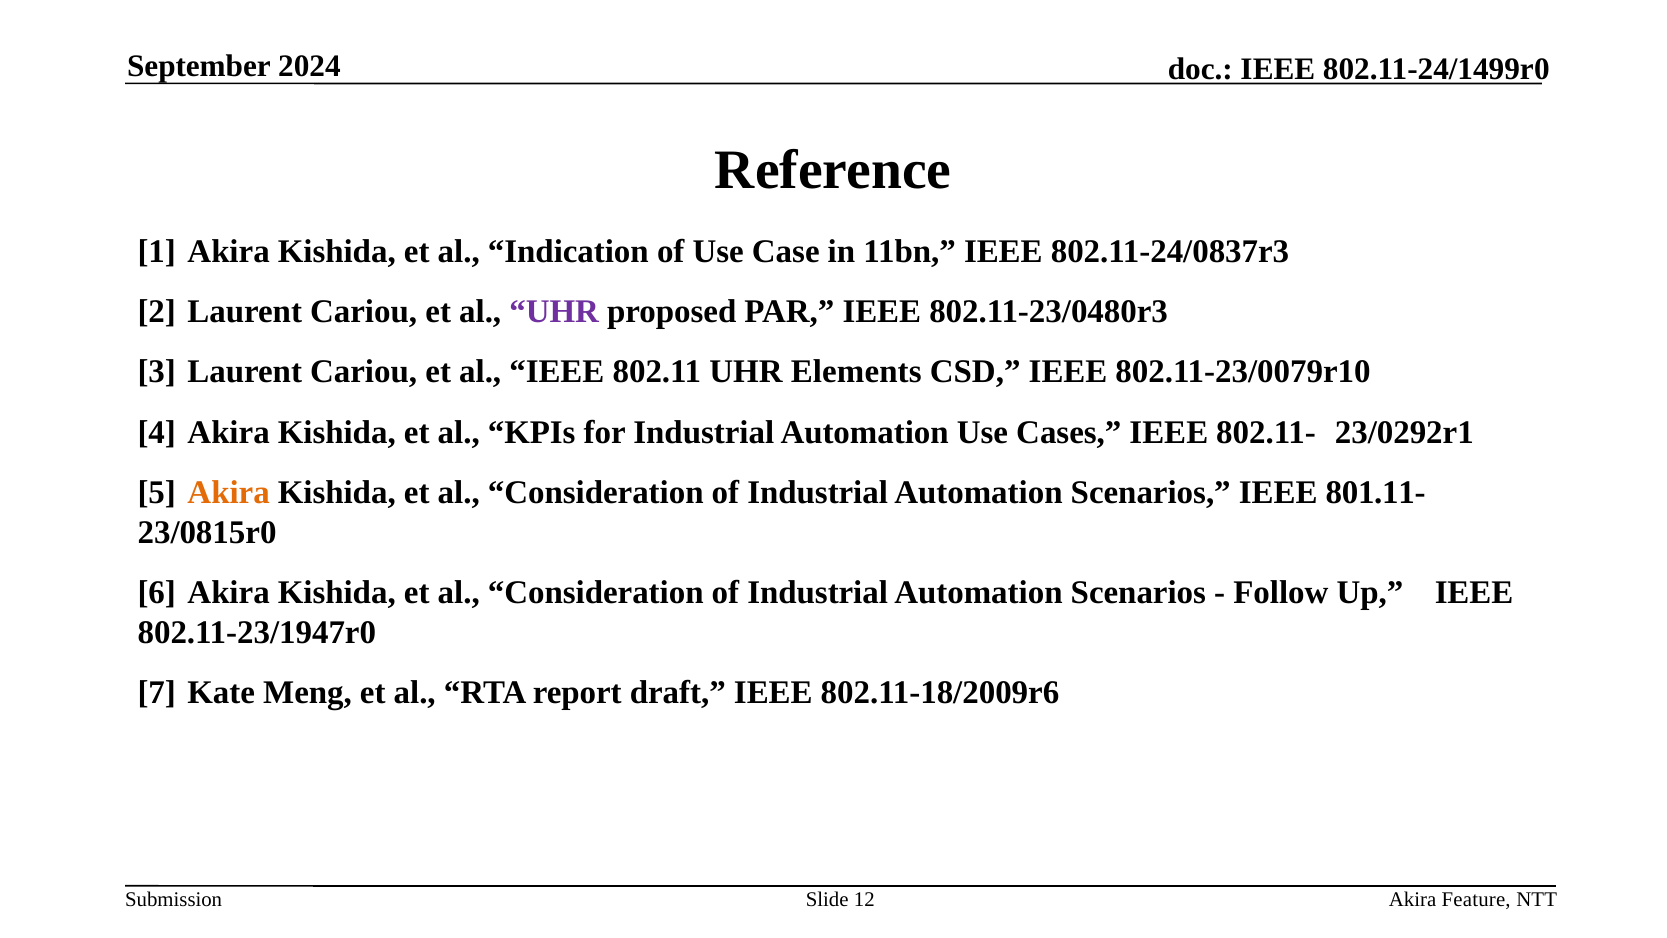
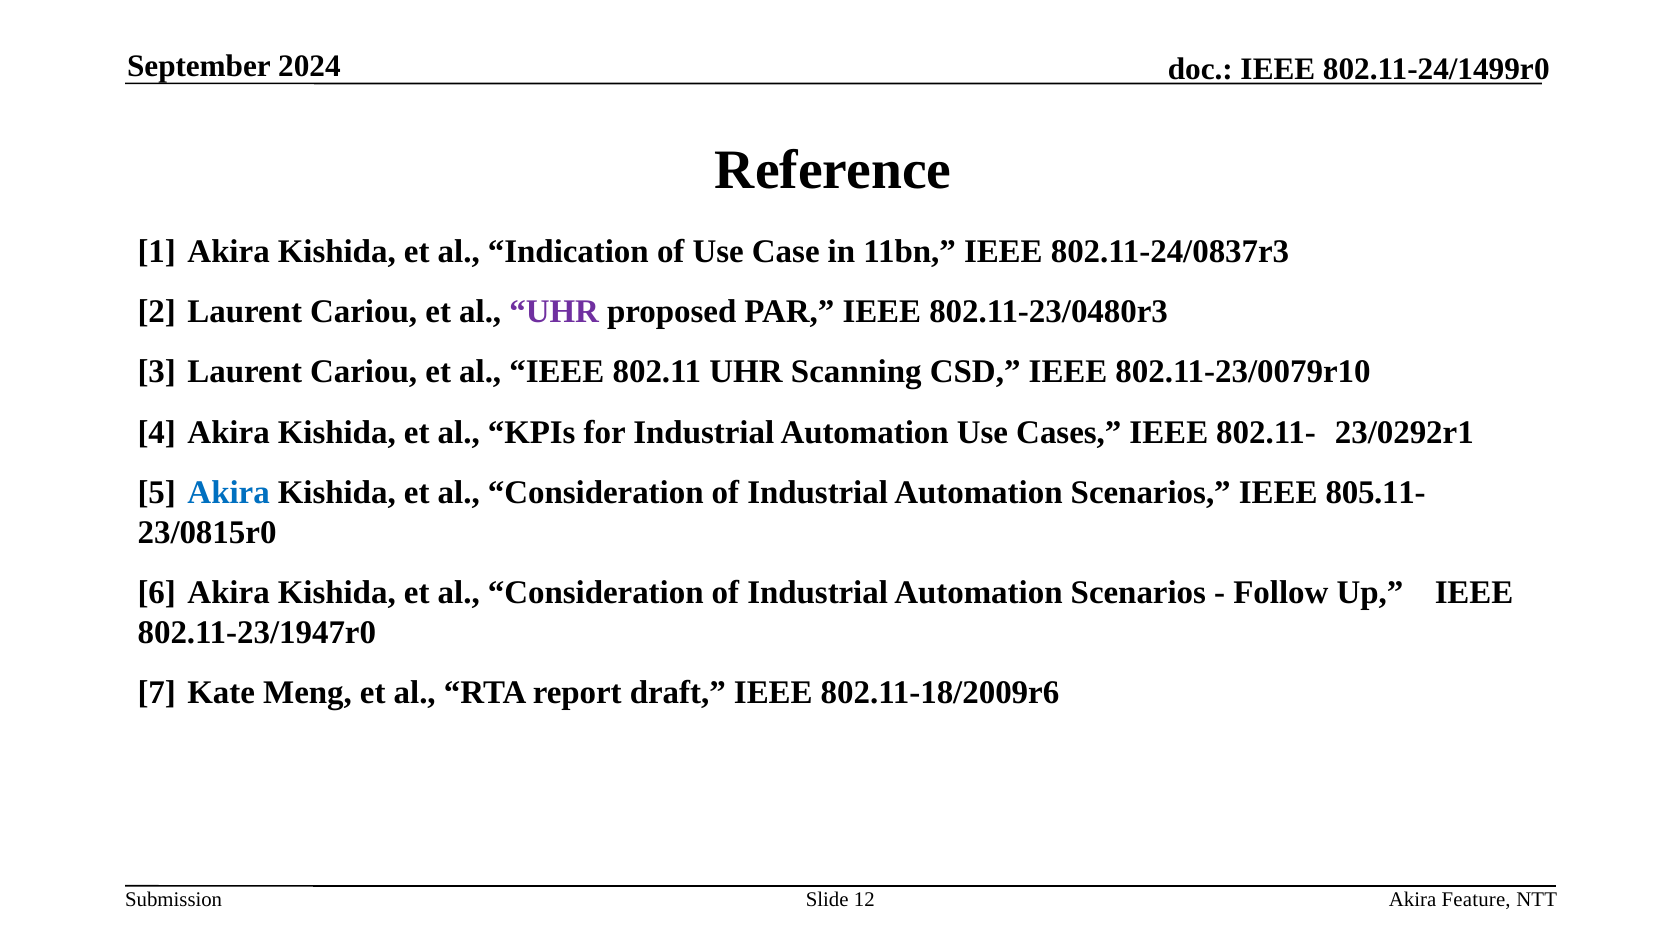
Elements: Elements -> Scanning
Akira at (229, 493) colour: orange -> blue
801.11-: 801.11- -> 805.11-
